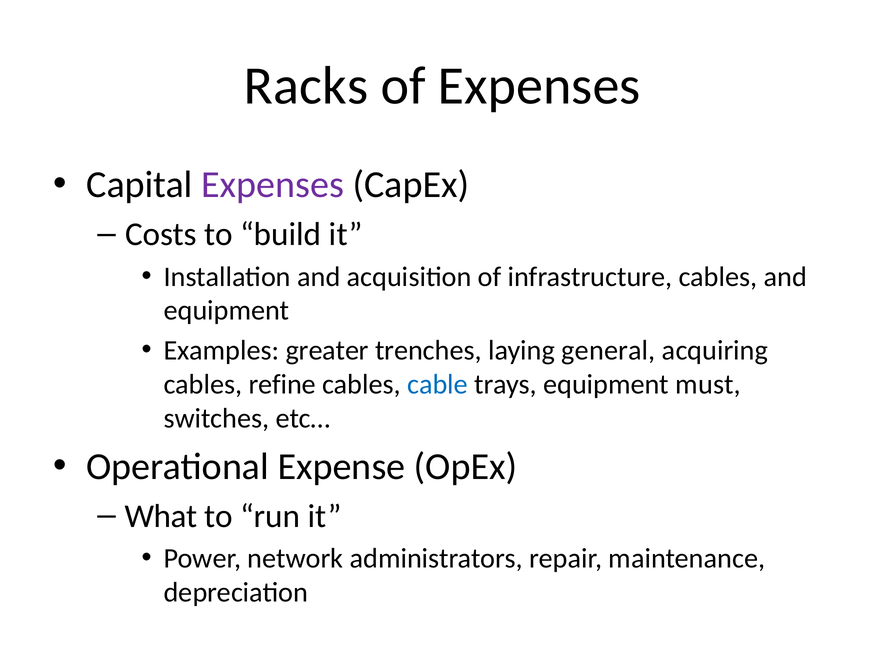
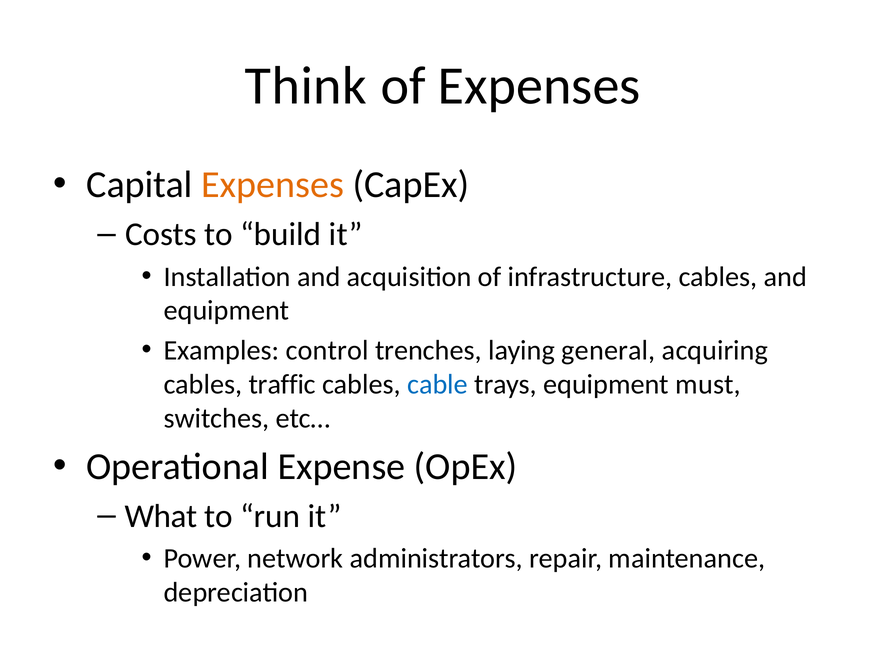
Racks: Racks -> Think
Expenses at (273, 185) colour: purple -> orange
greater: greater -> control
refine: refine -> traffic
